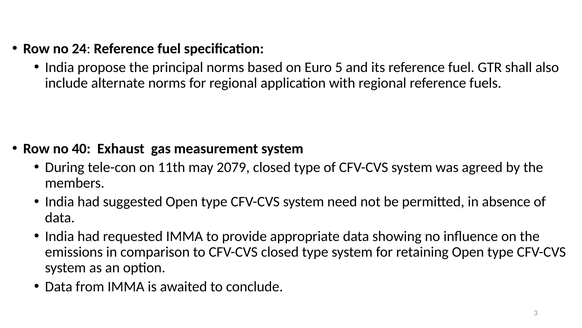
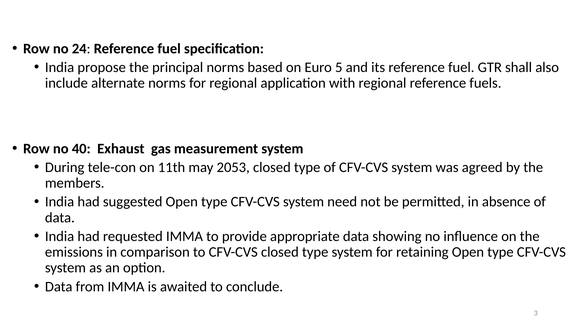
2079: 2079 -> 2053
